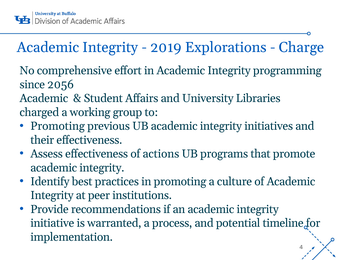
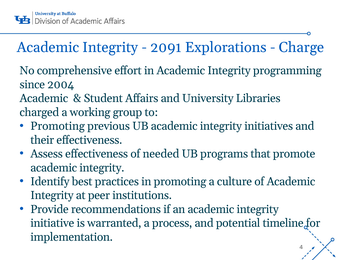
2019: 2019 -> 2091
2056: 2056 -> 2004
actions: actions -> needed
